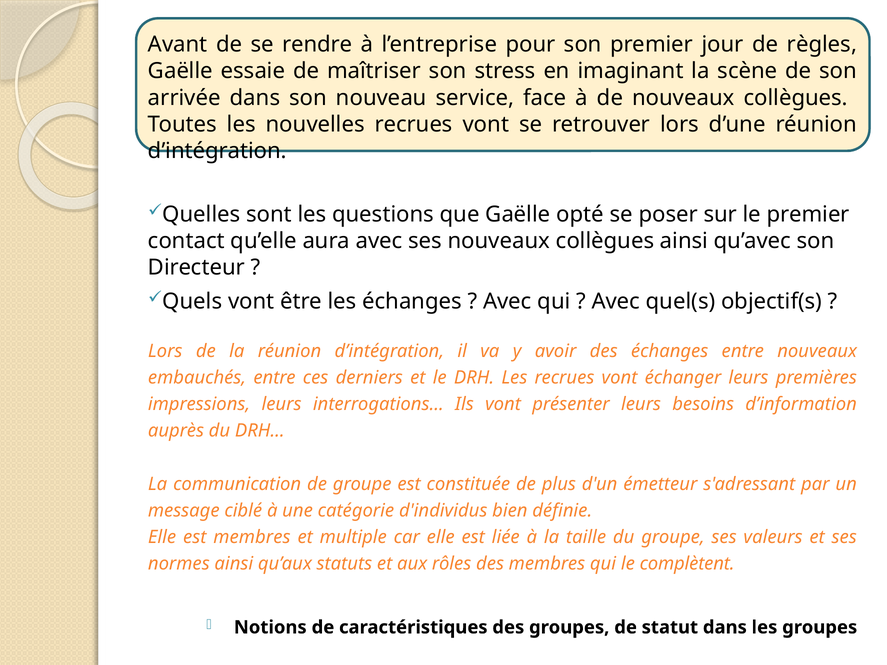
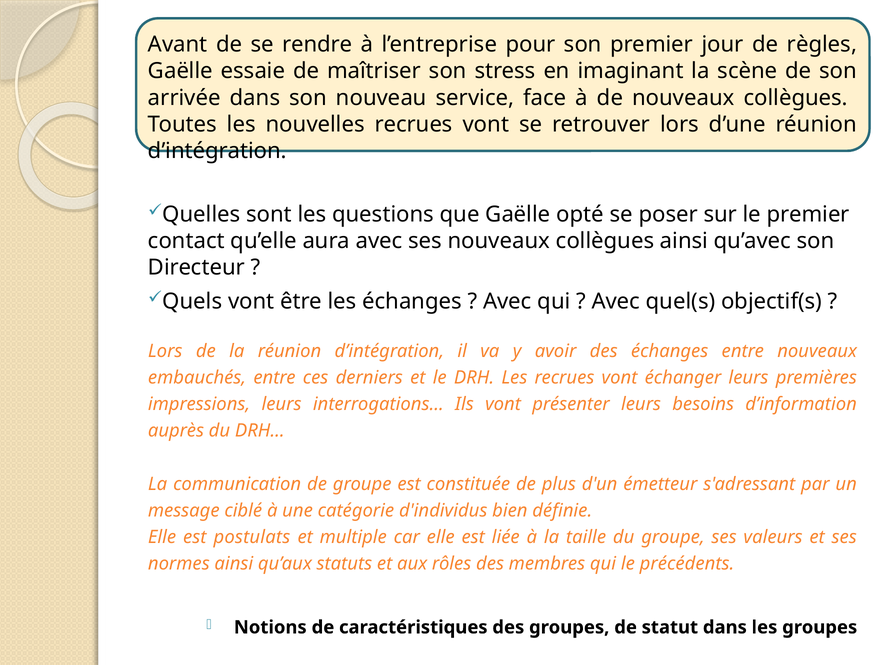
est membres: membres -> postulats
complètent: complètent -> précédents
